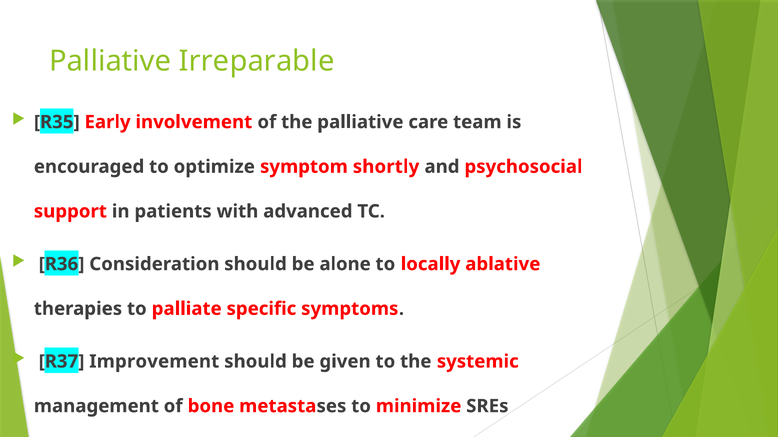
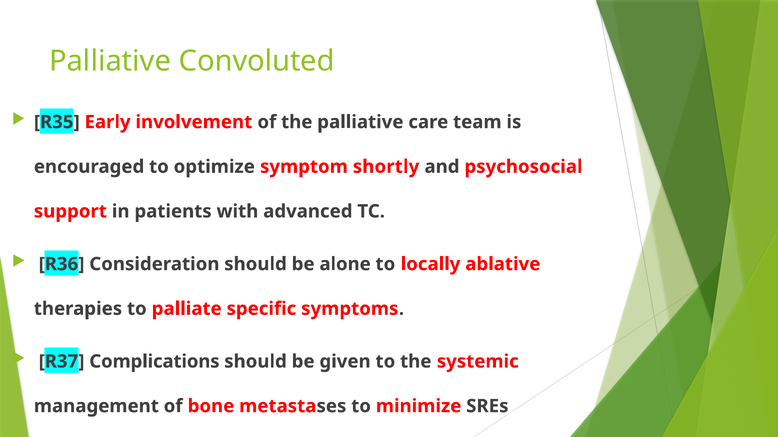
Irreparable: Irreparable -> Convoluted
Improvement: Improvement -> Complications
